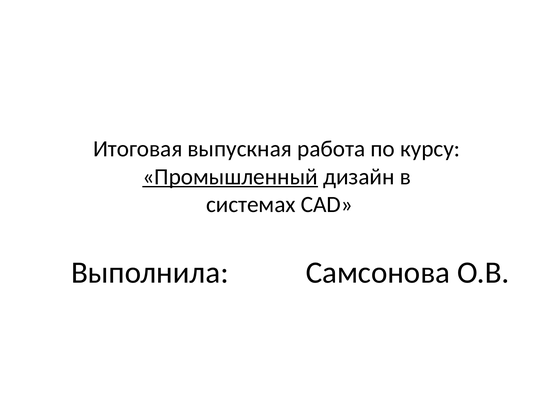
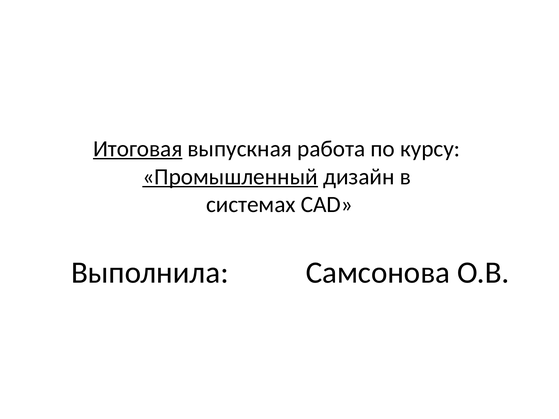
Итоговая underline: none -> present
